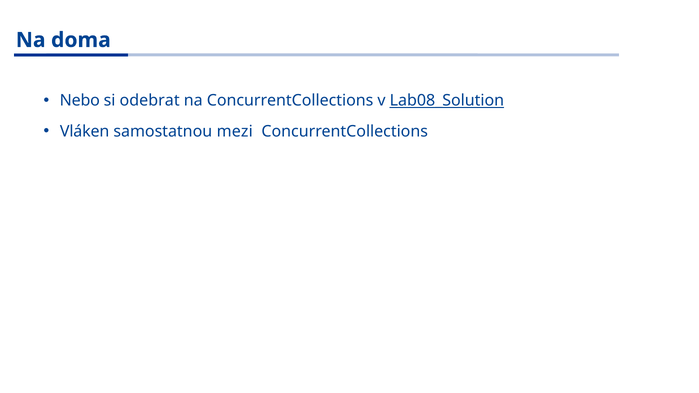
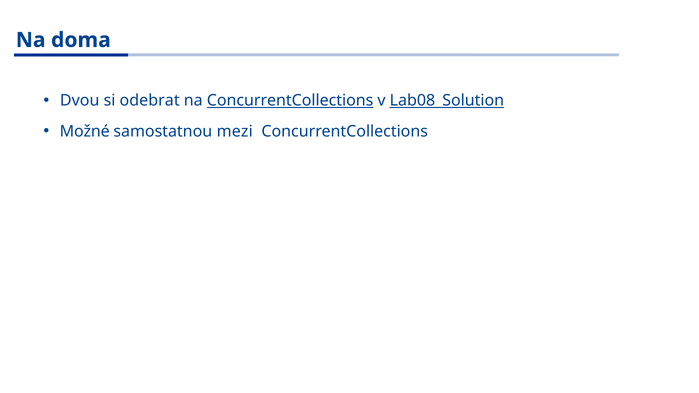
Nebo: Nebo -> Dvou
ConcurrentCollections at (290, 101) underline: none -> present
Vláken: Vláken -> Možné
